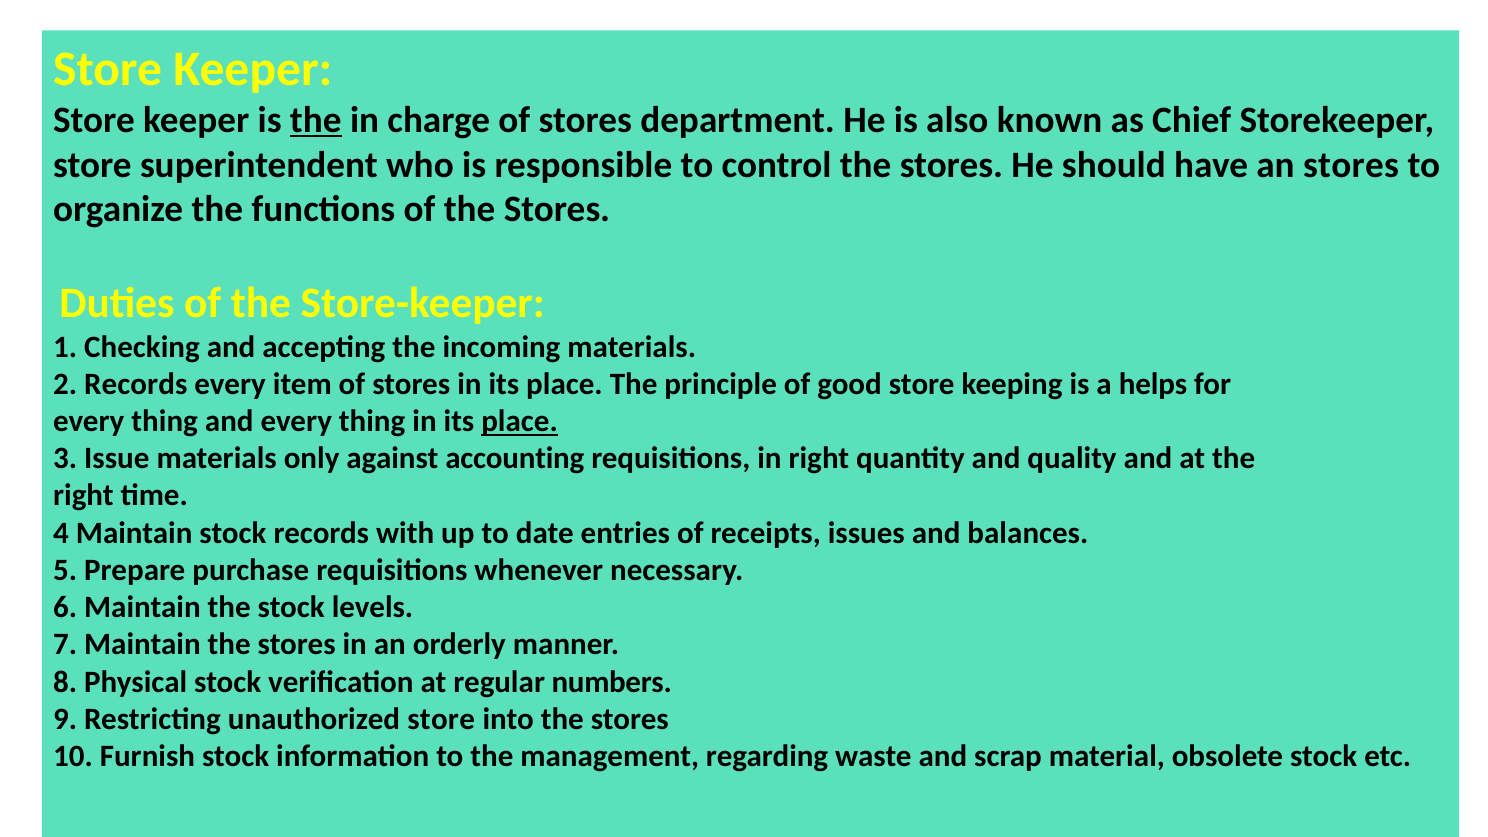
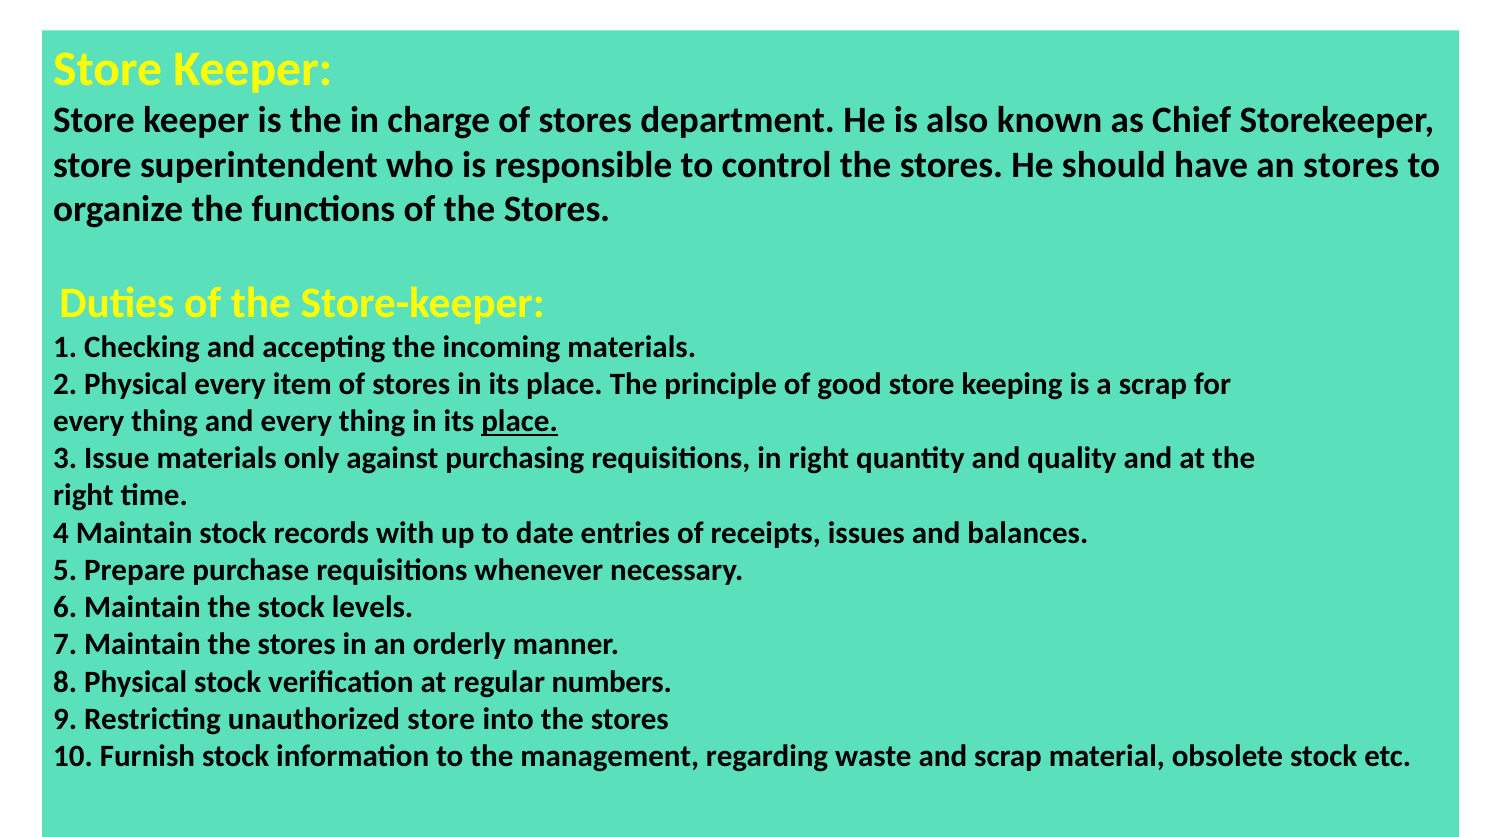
the at (316, 120) underline: present -> none
2 Records: Records -> Physical
a helps: helps -> scrap
accounting: accounting -> purchasing
